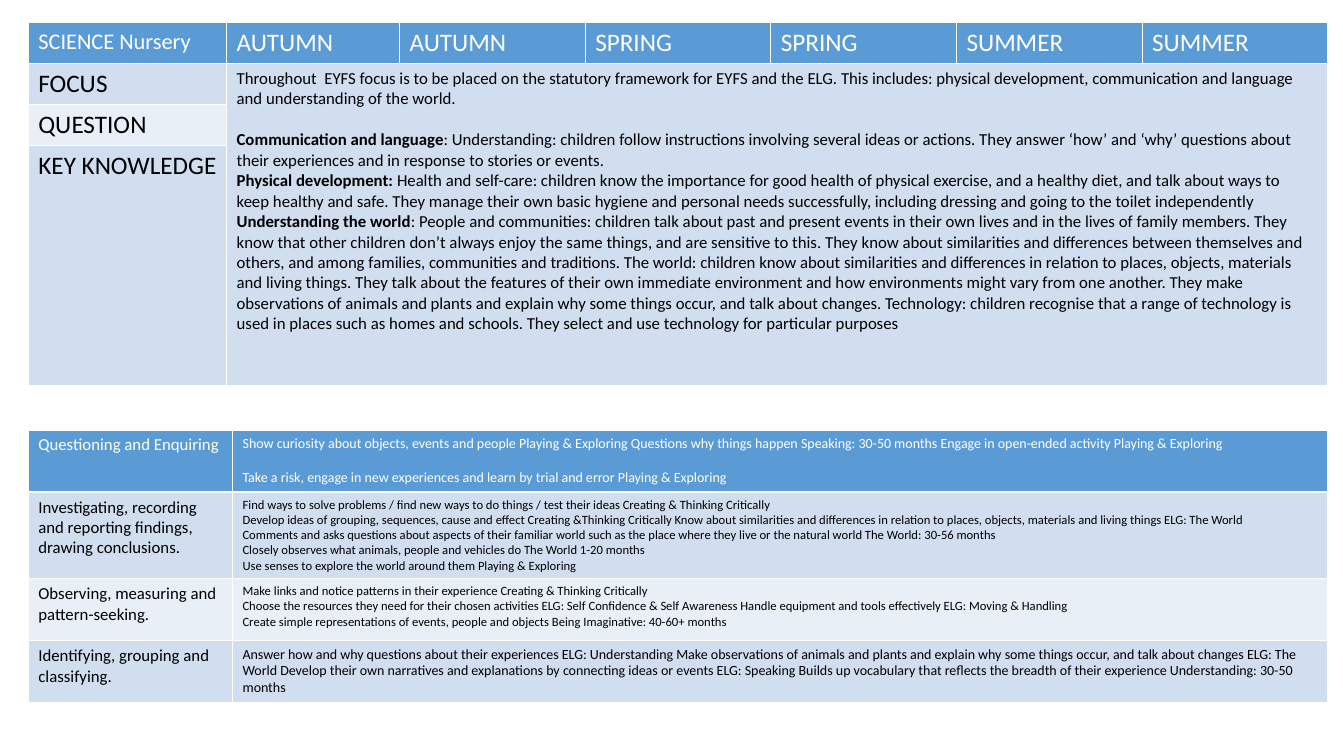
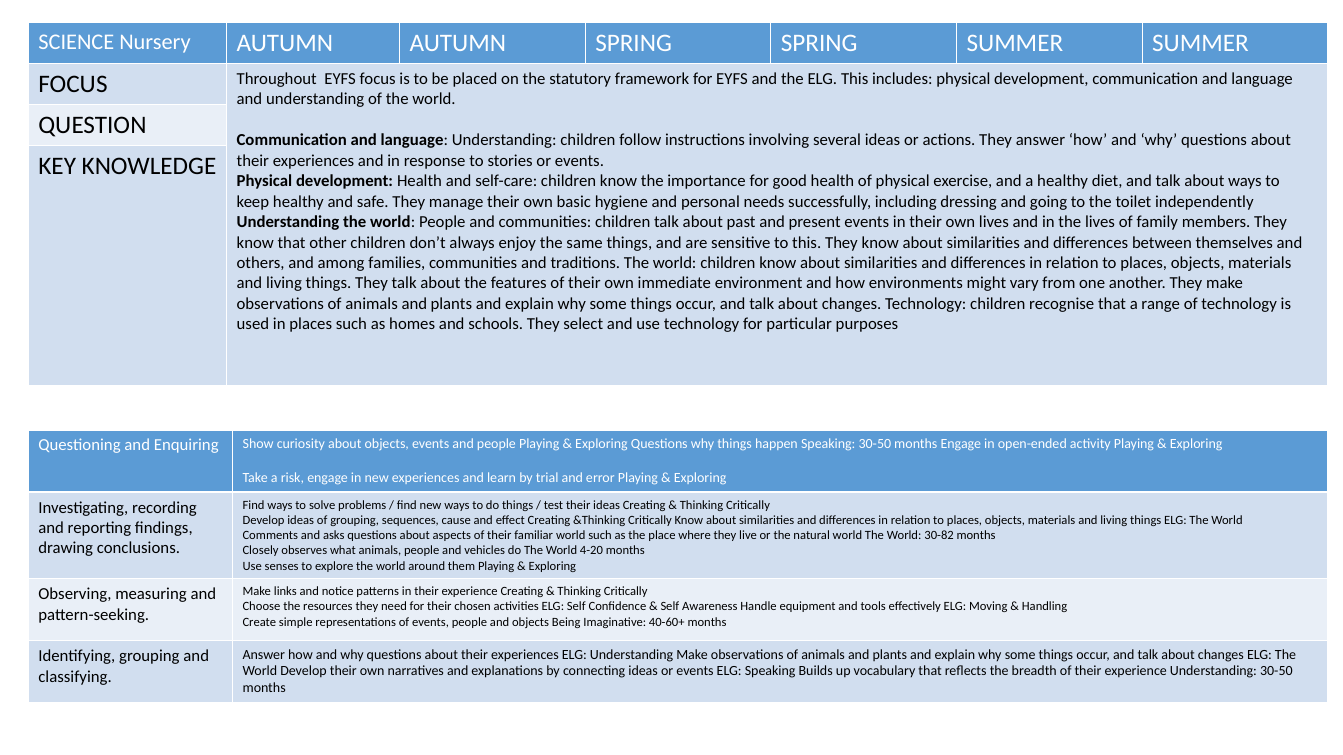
30-56: 30-56 -> 30-82
1-20: 1-20 -> 4-20
